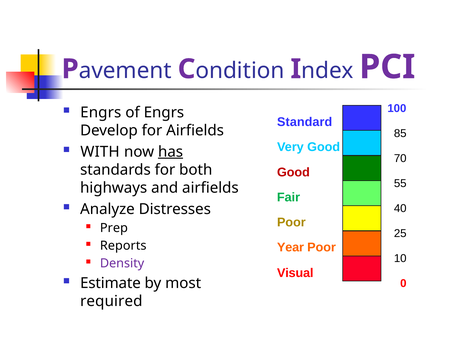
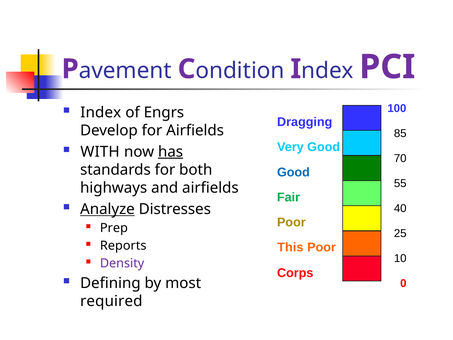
Engrs at (101, 112): Engrs -> Index
Standard: Standard -> Dragging
Good at (293, 172) colour: red -> blue
Analyze underline: none -> present
Year: Year -> This
Visual: Visual -> Corps
Estimate: Estimate -> Defining
